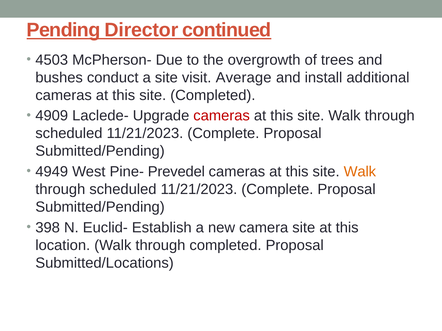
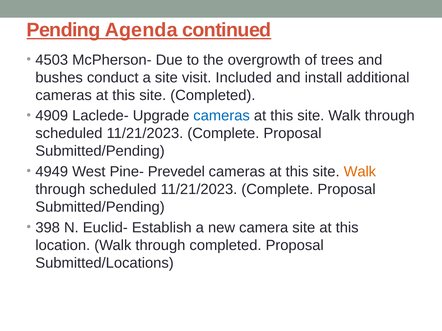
Director: Director -> Agenda
Average: Average -> Included
cameras at (222, 116) colour: red -> blue
